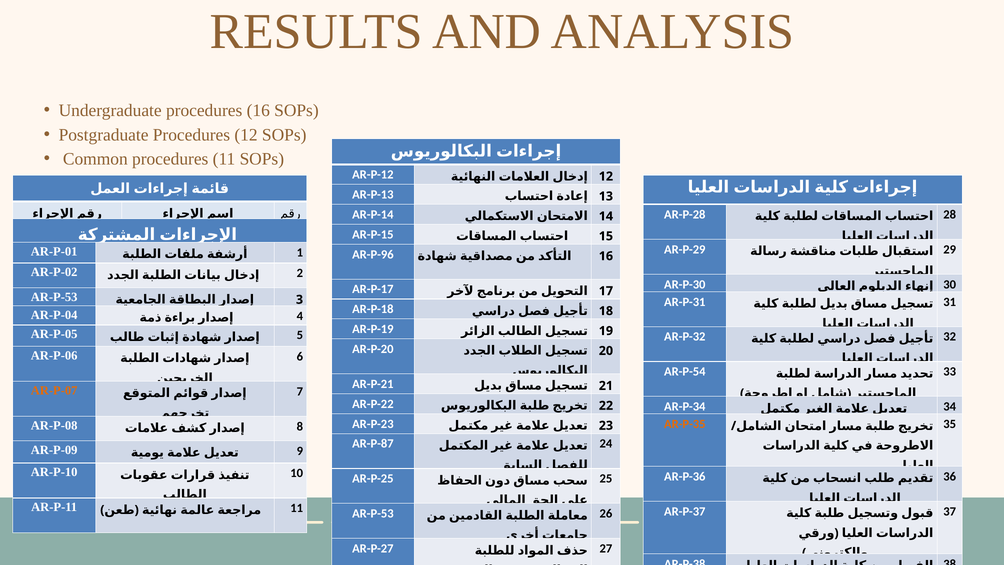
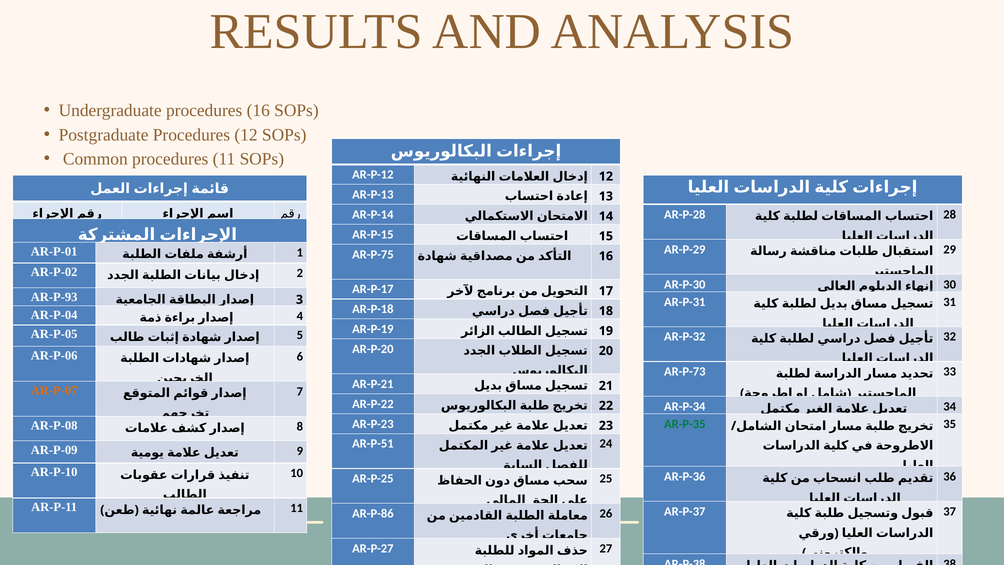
AR-P-96: AR-P-96 -> AR-P-75
AR-P-53 at (54, 297): AR-P-53 -> AR-P-93
AR-P-54: AR-P-54 -> AR-P-73
AR-P-35 colour: orange -> green
AR-P-87: AR-P-87 -> AR-P-51
AR-P-53 at (373, 513): AR-P-53 -> AR-P-86
